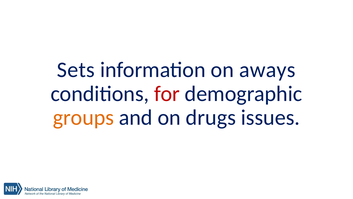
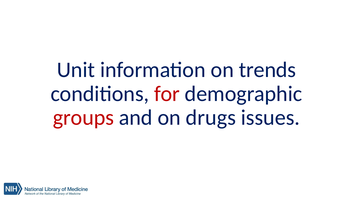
Sets: Sets -> Unit
aways: aways -> trends
groups colour: orange -> red
